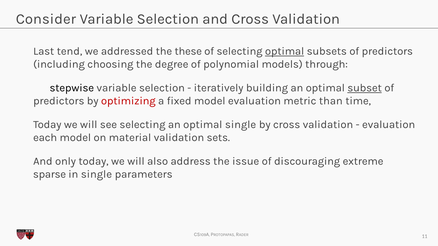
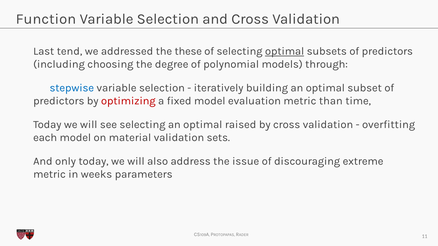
Consider: Consider -> Function
stepwise colour: black -> blue
subset underline: present -> none
optimal single: single -> raised
evaluation at (389, 125): evaluation -> overfitting
sparse at (50, 174): sparse -> metric
in single: single -> weeks
